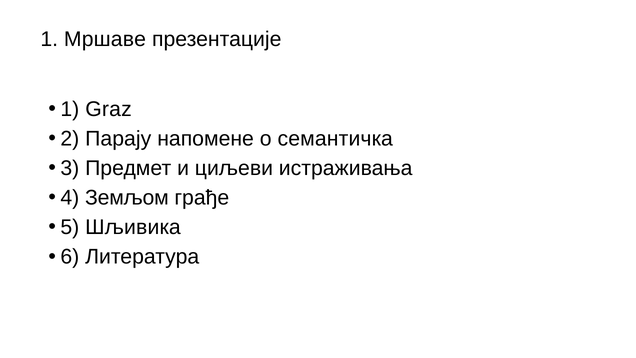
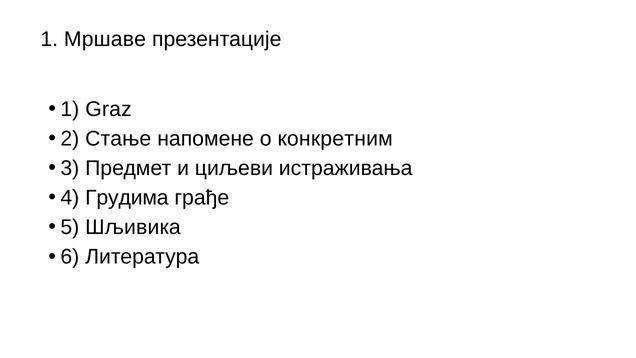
Парају: Парају -> Стање
семантичка: семантичка -> конкретним
Земљом: Земљом -> Грудима
